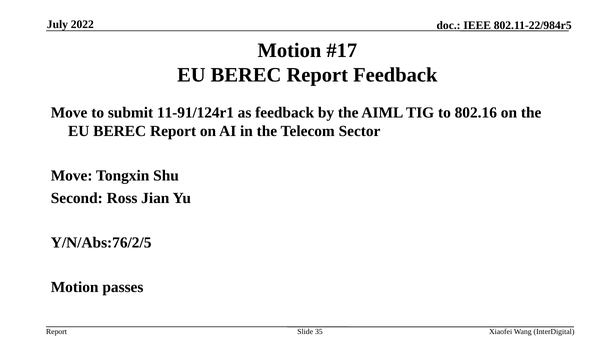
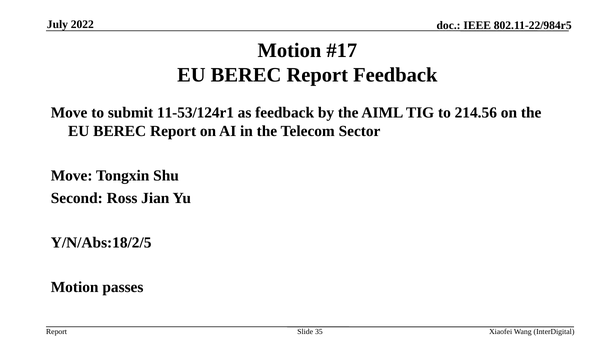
11-91/124r1: 11-91/124r1 -> 11-53/124r1
802.16: 802.16 -> 214.56
Y/N/Abs:76/2/5: Y/N/Abs:76/2/5 -> Y/N/Abs:18/2/5
